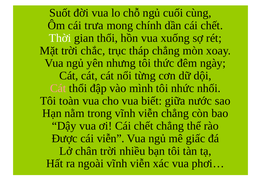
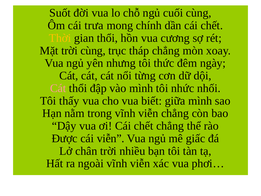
Thời colour: white -> yellow
xuống: xuống -> cương
trời chắc: chắc -> cùng
toàn: toàn -> thấy
giữa nước: nước -> mình
